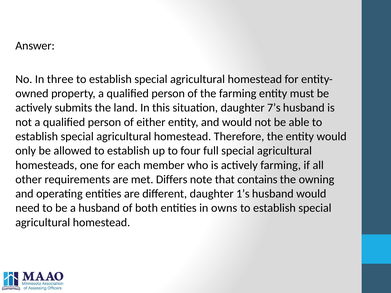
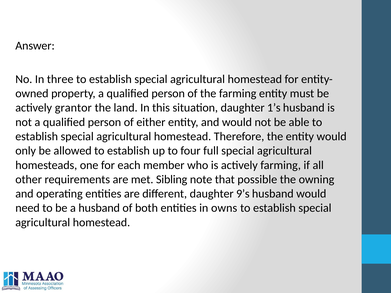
submits: submits -> grantor
7’s: 7’s -> 1’s
Differs: Differs -> Sibling
contains: contains -> possible
1’s: 1’s -> 9’s
